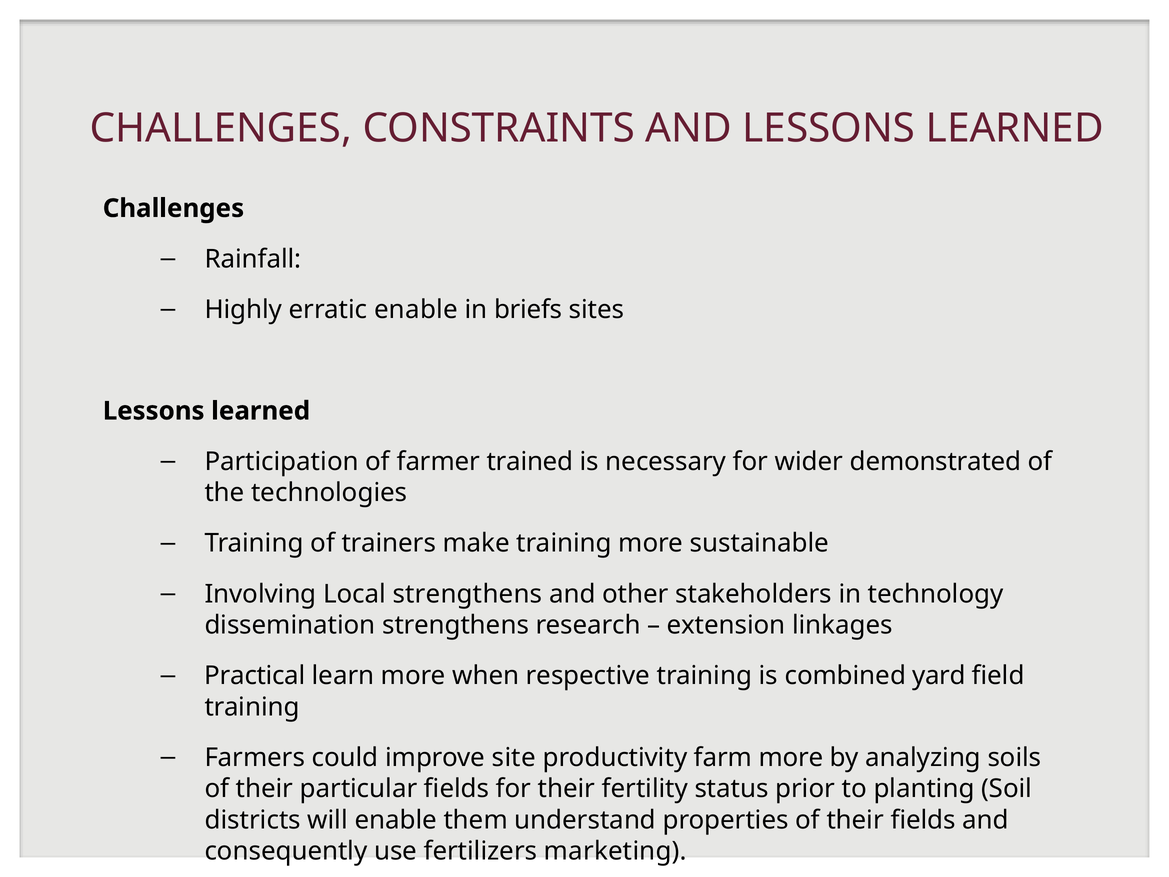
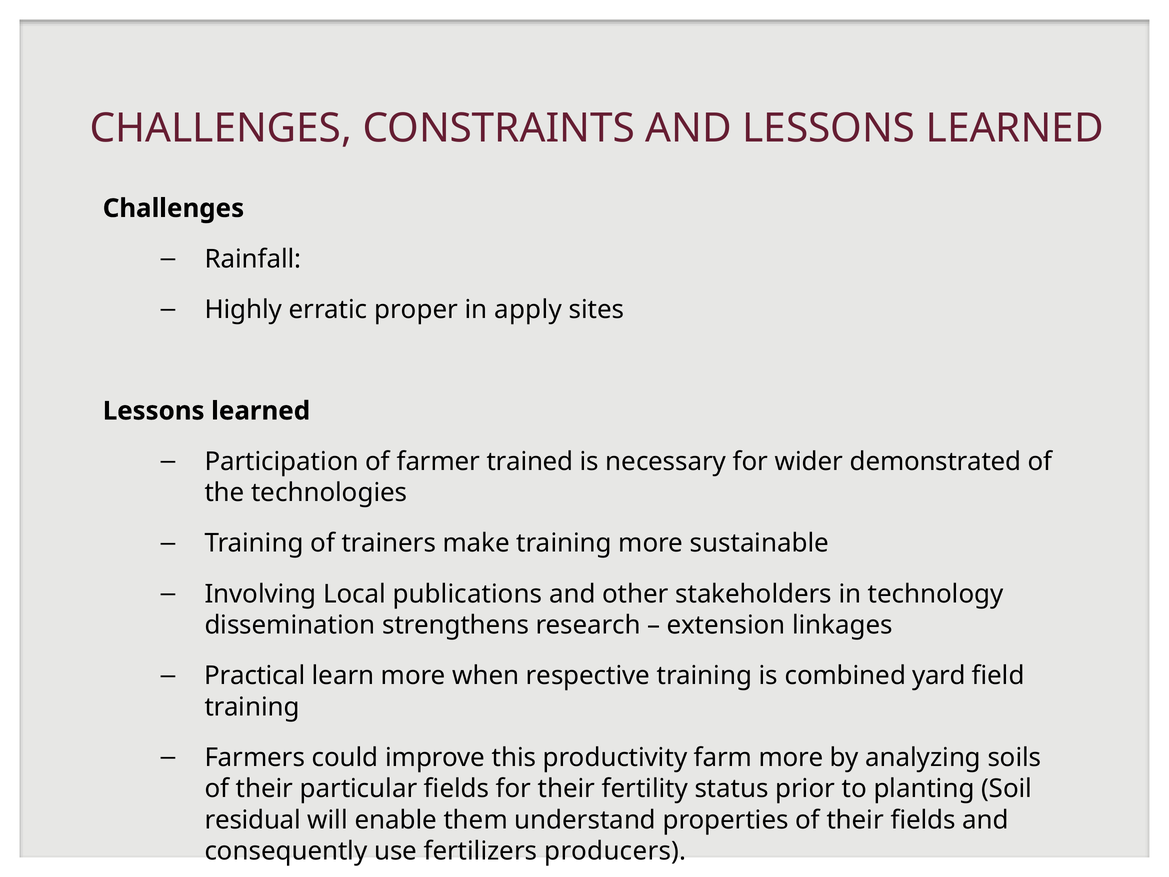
erratic enable: enable -> proper
briefs: briefs -> apply
Local strengthens: strengthens -> publications
site: site -> this
districts: districts -> residual
marketing: marketing -> producers
